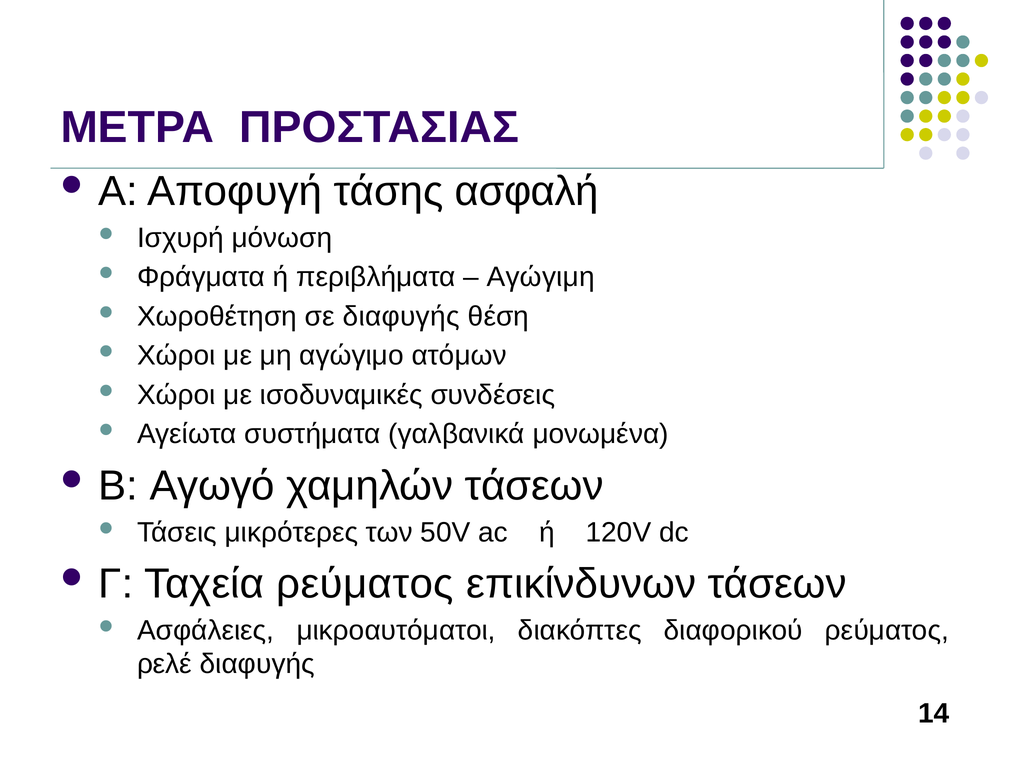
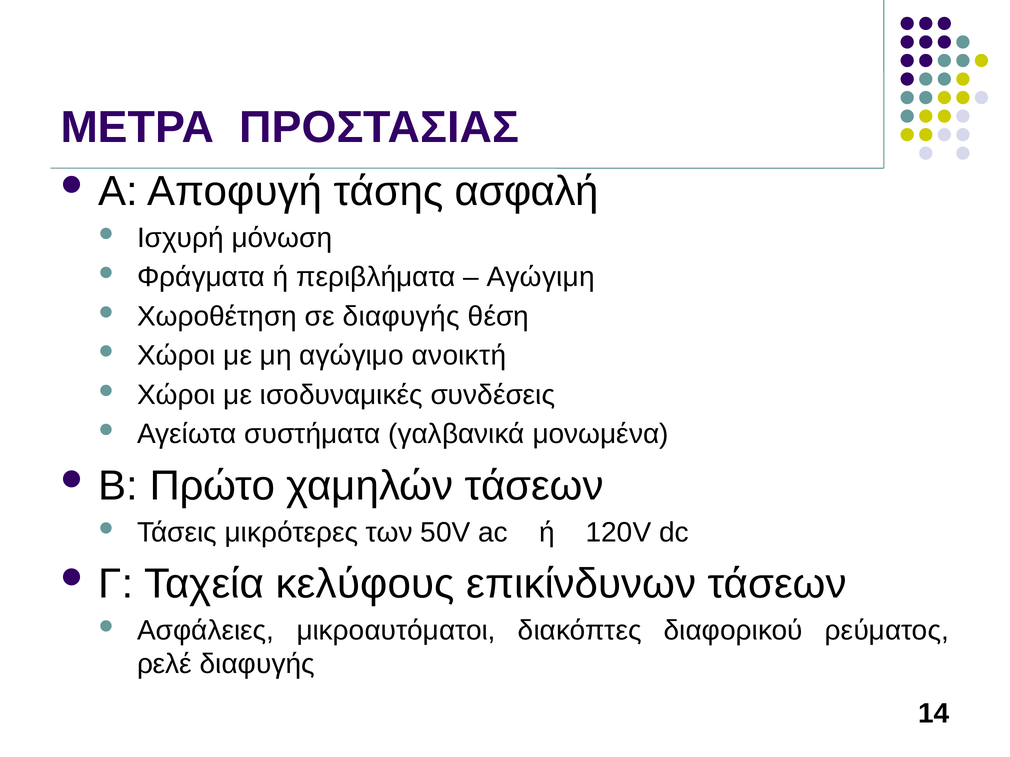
ατόμων: ατόμων -> ανοικτή
Αγωγό: Αγωγό -> Πρώτο
Ταχεία ρεύματος: ρεύματος -> κελύφους
